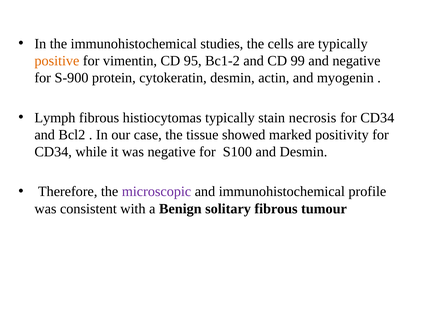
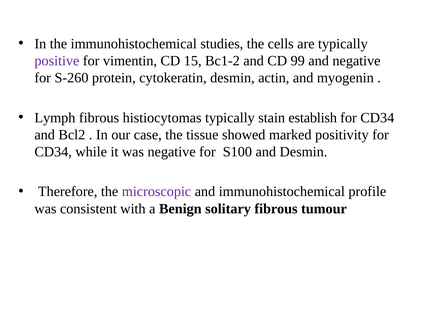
positive colour: orange -> purple
95: 95 -> 15
S-900: S-900 -> S-260
necrosis: necrosis -> establish
